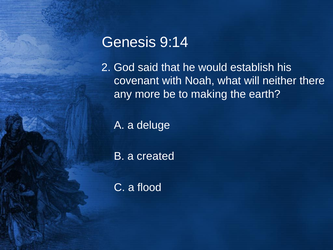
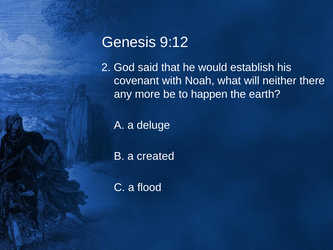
9:14: 9:14 -> 9:12
making: making -> happen
